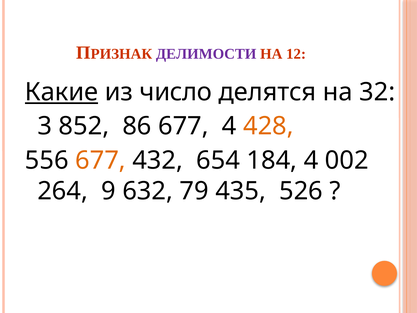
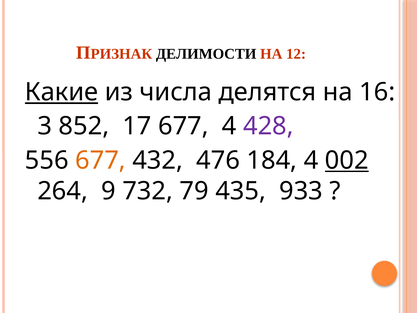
ДЕЛИМОСТИ colour: purple -> black
число: число -> числа
32: 32 -> 16
86: 86 -> 17
428 colour: orange -> purple
654: 654 -> 476
002 underline: none -> present
632: 632 -> 732
526: 526 -> 933
